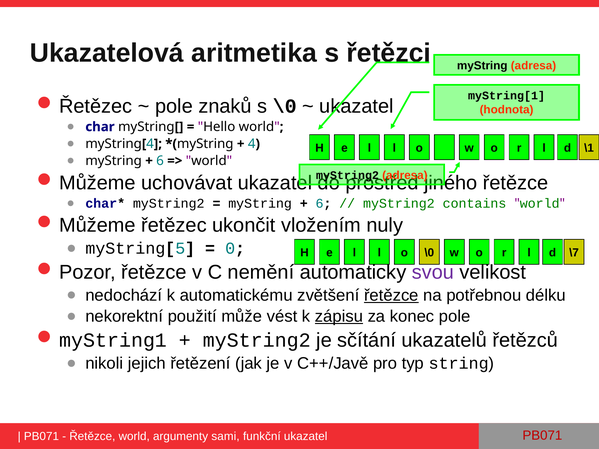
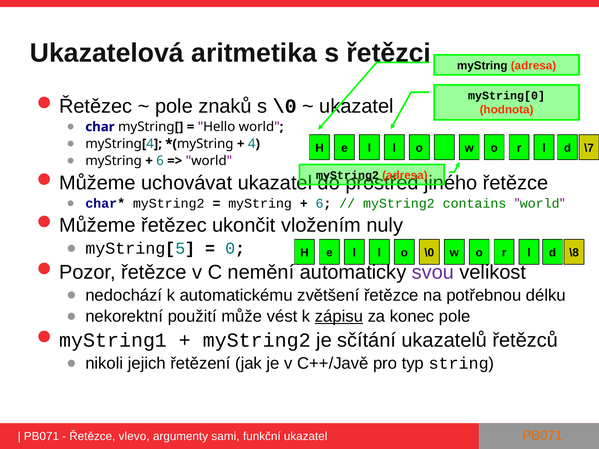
myString[1: myString[1 -> myString[0
\1: \1 -> \7
\7: \7 -> \8
řetězce at (391, 295) underline: present -> none
PB071 at (542, 436) colour: red -> orange
Řetězce world: world -> vlevo
